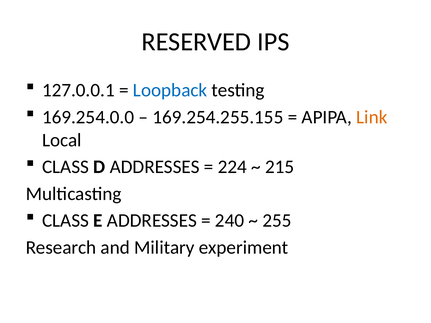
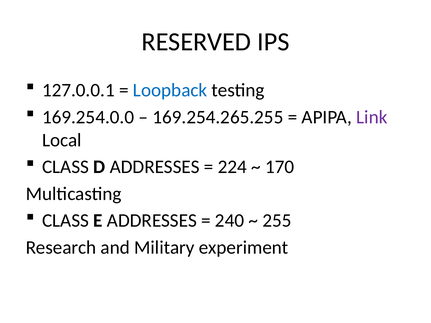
169.254.255.155: 169.254.255.155 -> 169.254.265.255
Link colour: orange -> purple
215: 215 -> 170
